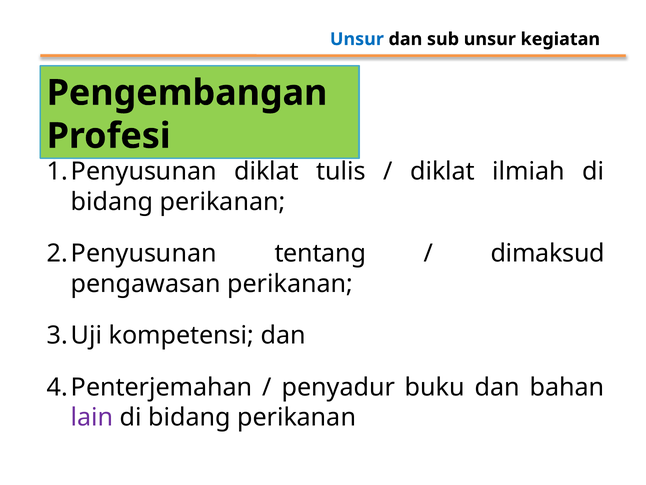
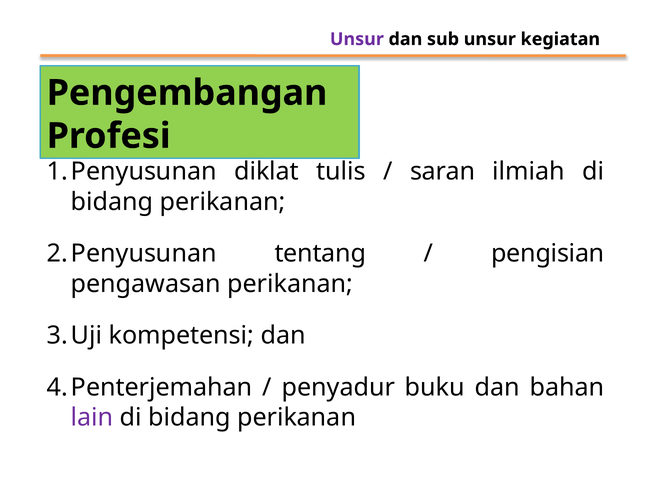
Unsur at (357, 39) colour: blue -> purple
diklat at (443, 171): diklat -> saran
dimaksud: dimaksud -> pengisian
